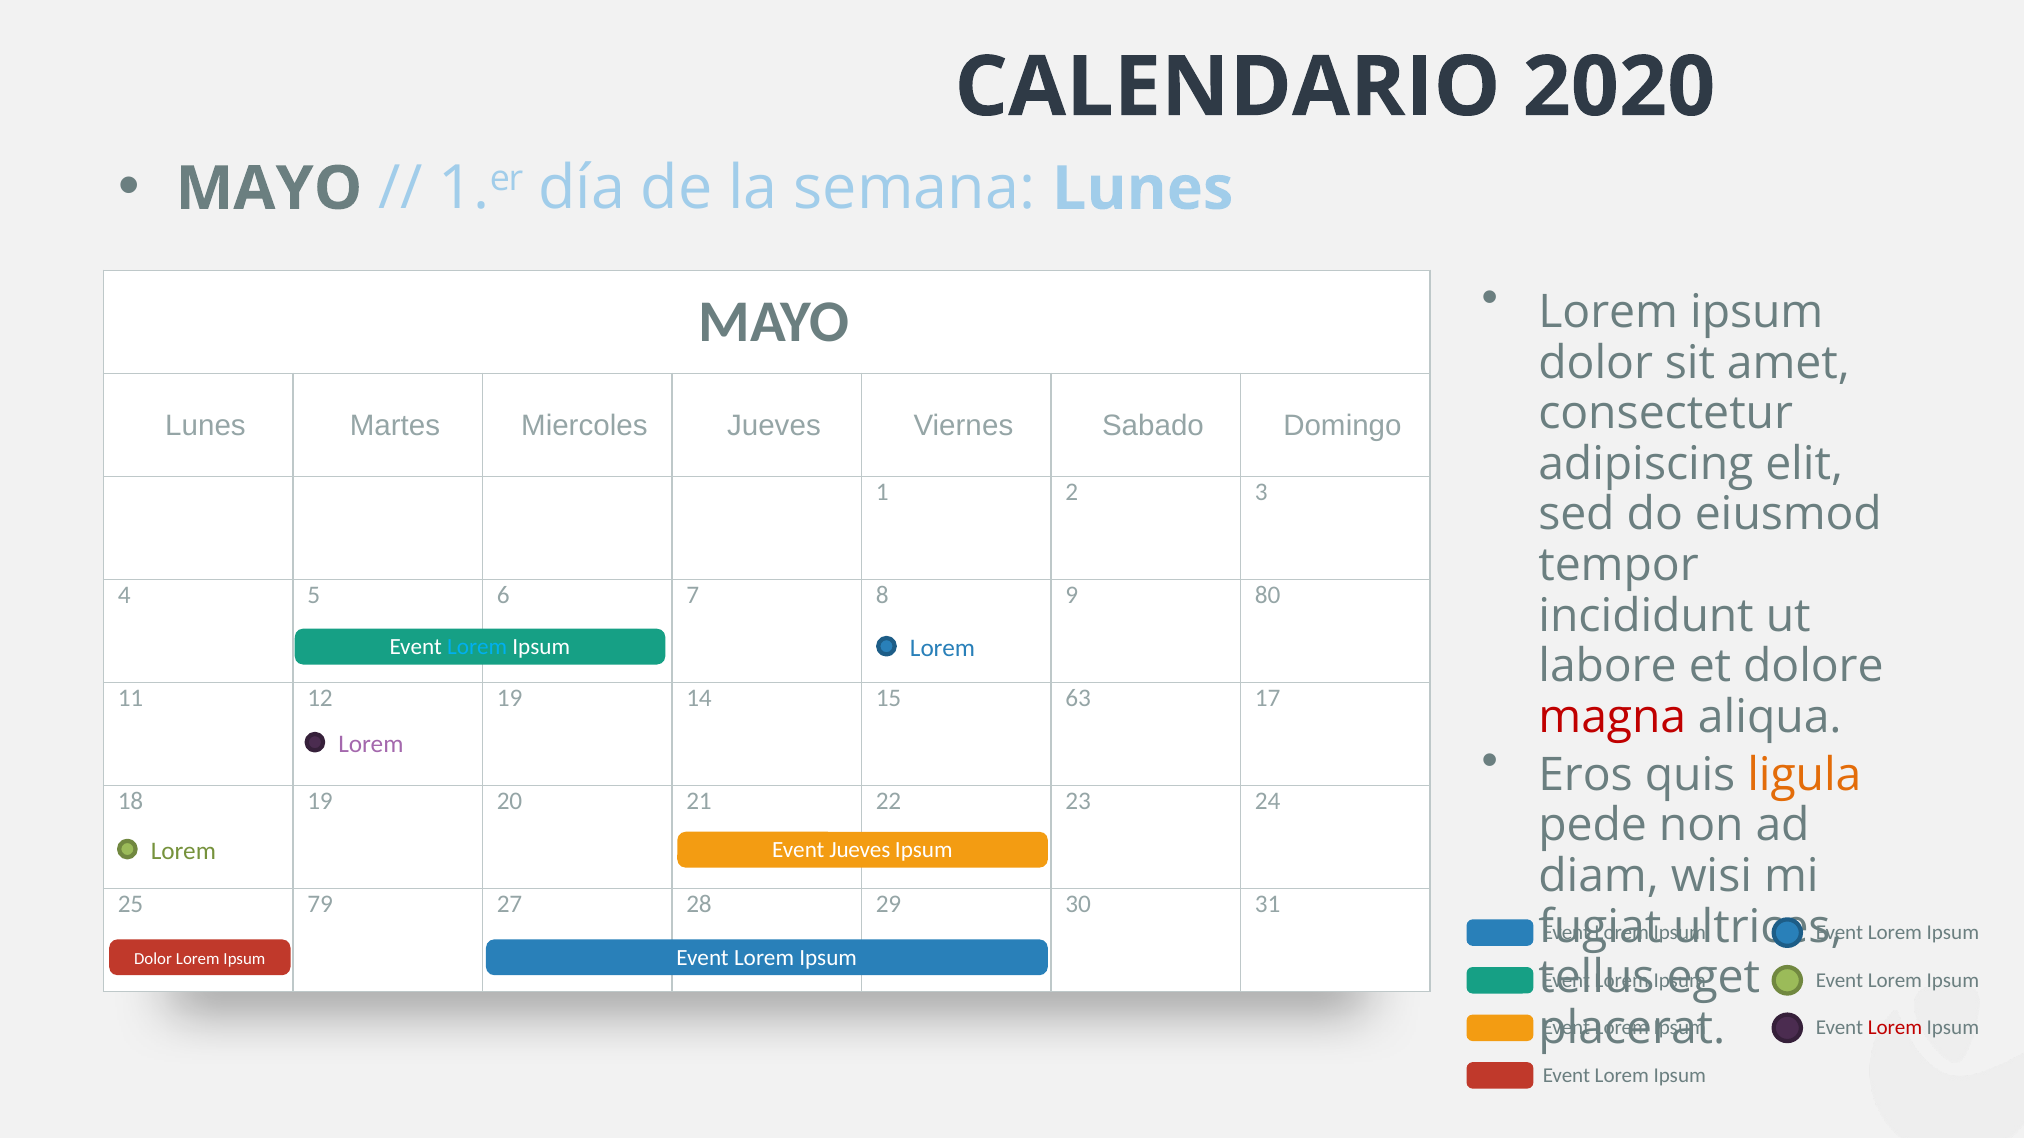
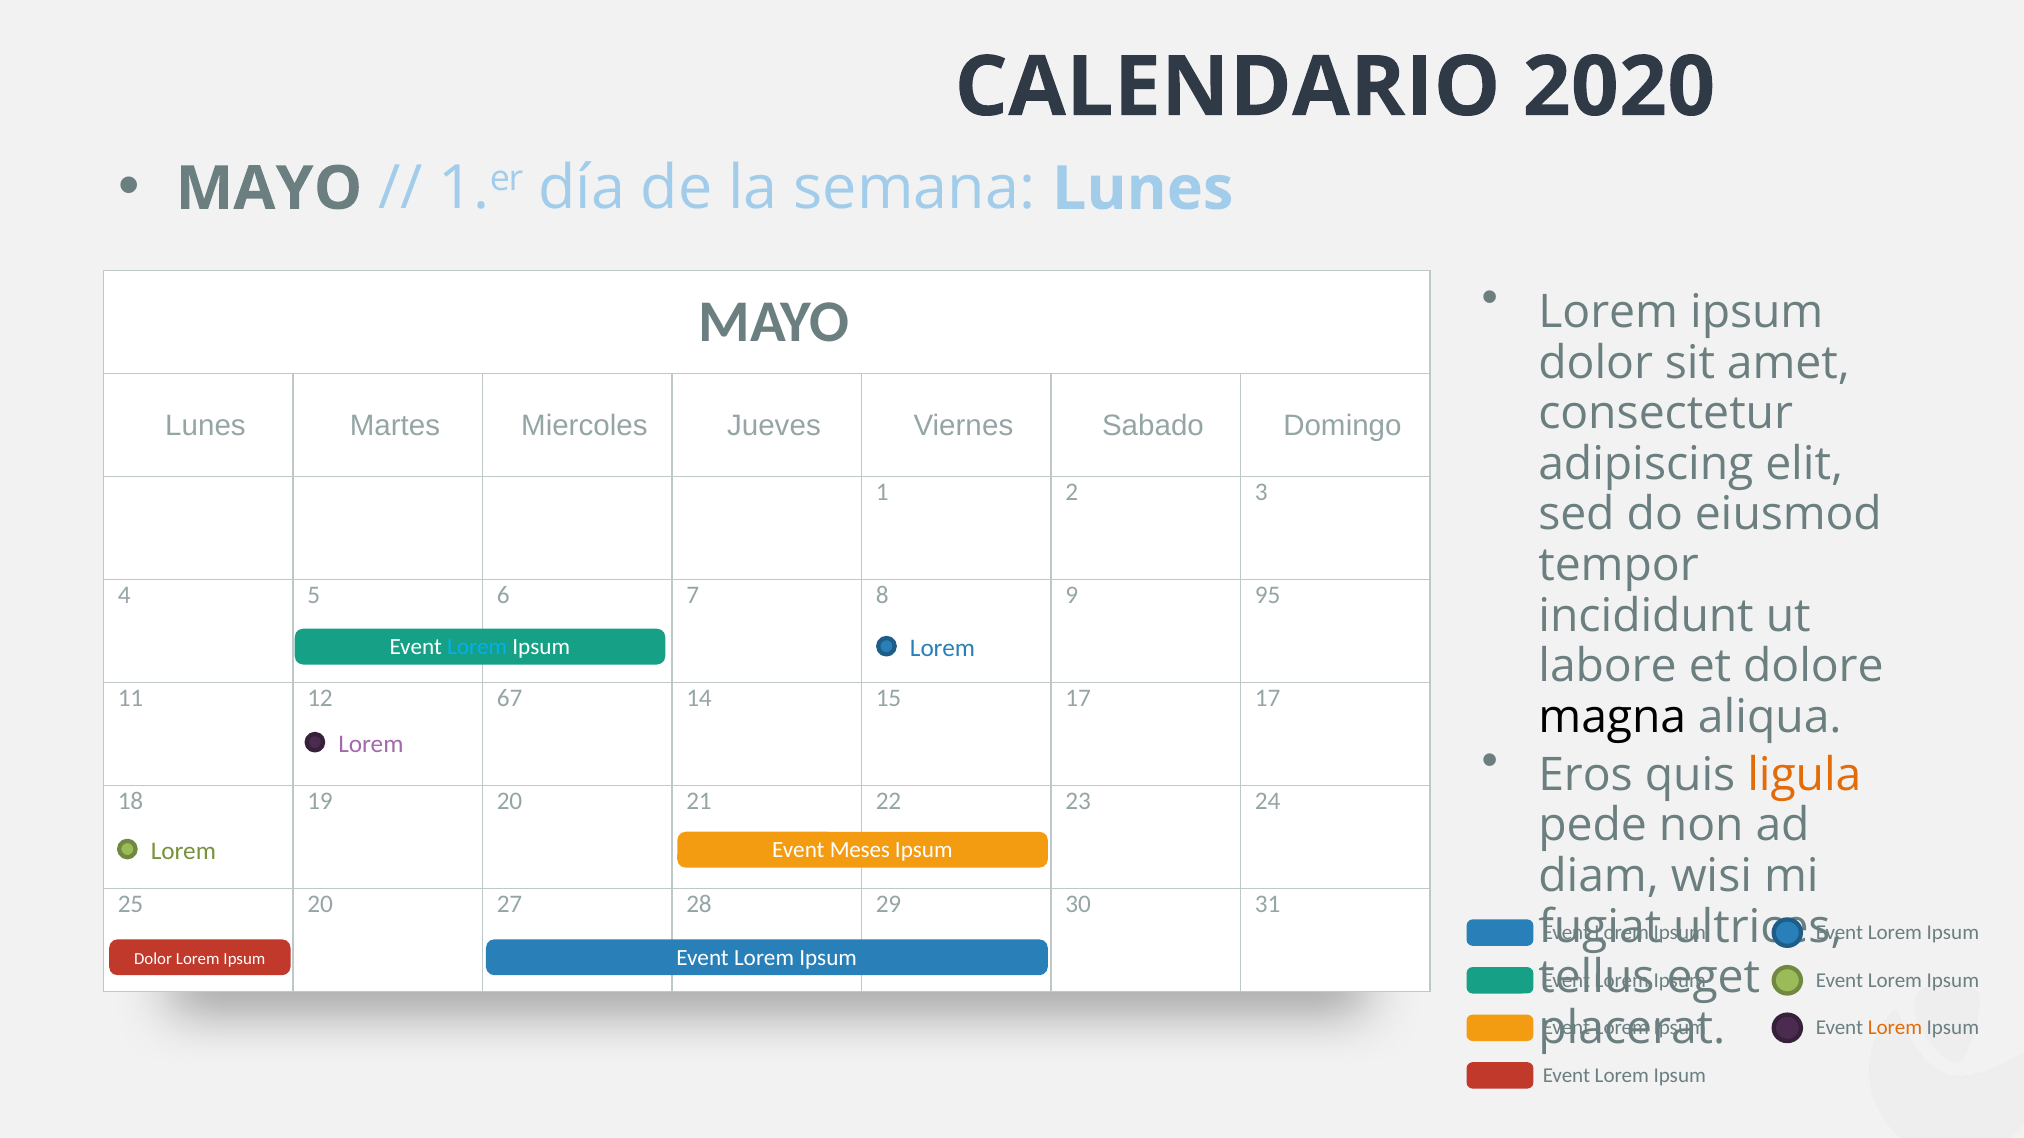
80: 80 -> 95
12 19: 19 -> 67
15 63: 63 -> 17
magna colour: red -> black
Event Jueves: Jueves -> Meses
25 79: 79 -> 20
Lorem at (1895, 1028) colour: red -> orange
